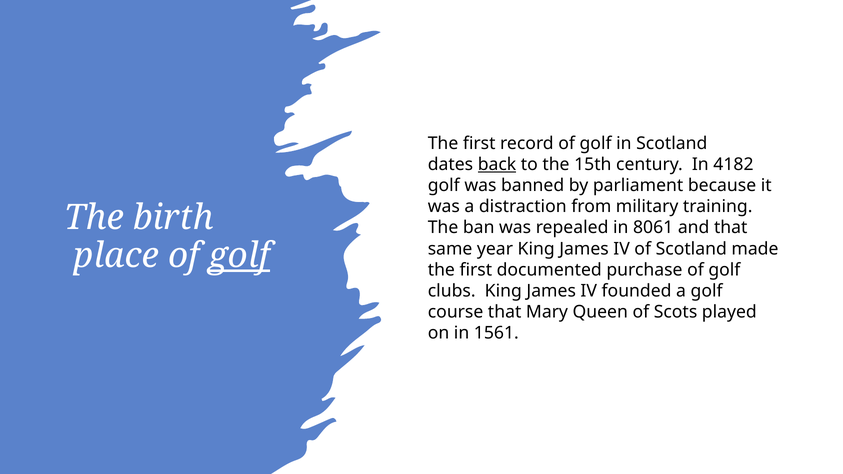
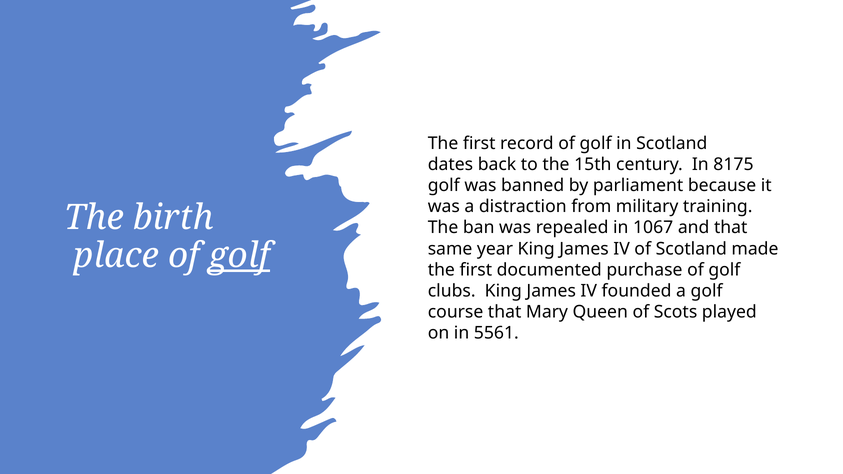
back underline: present -> none
4182: 4182 -> 8175
8061: 8061 -> 1067
1561: 1561 -> 5561
